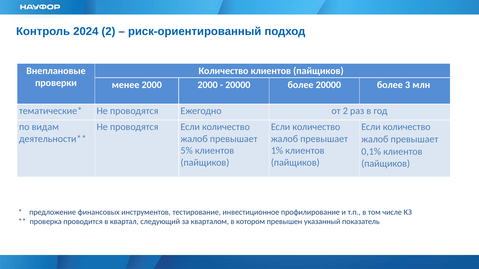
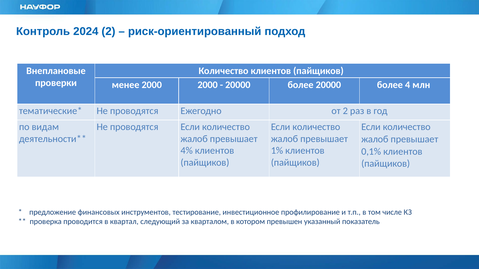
3: 3 -> 4
5%: 5% -> 4%
